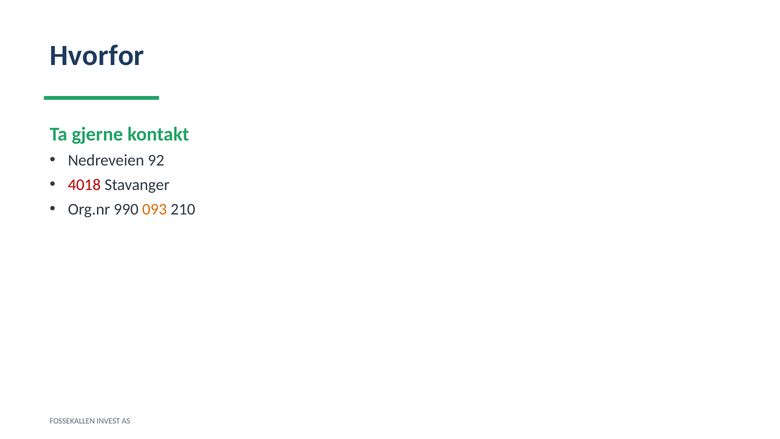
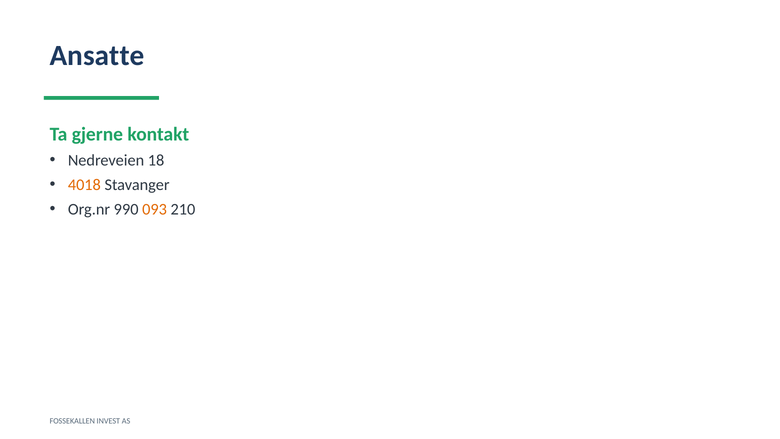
Hvorfor: Hvorfor -> Ansatte
92: 92 -> 18
4018 colour: red -> orange
